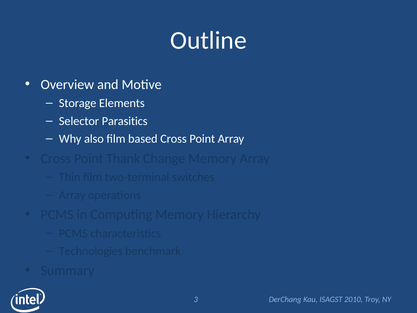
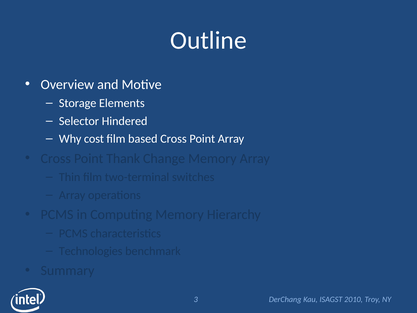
Parasitics: Parasitics -> Hindered
also: also -> cost
